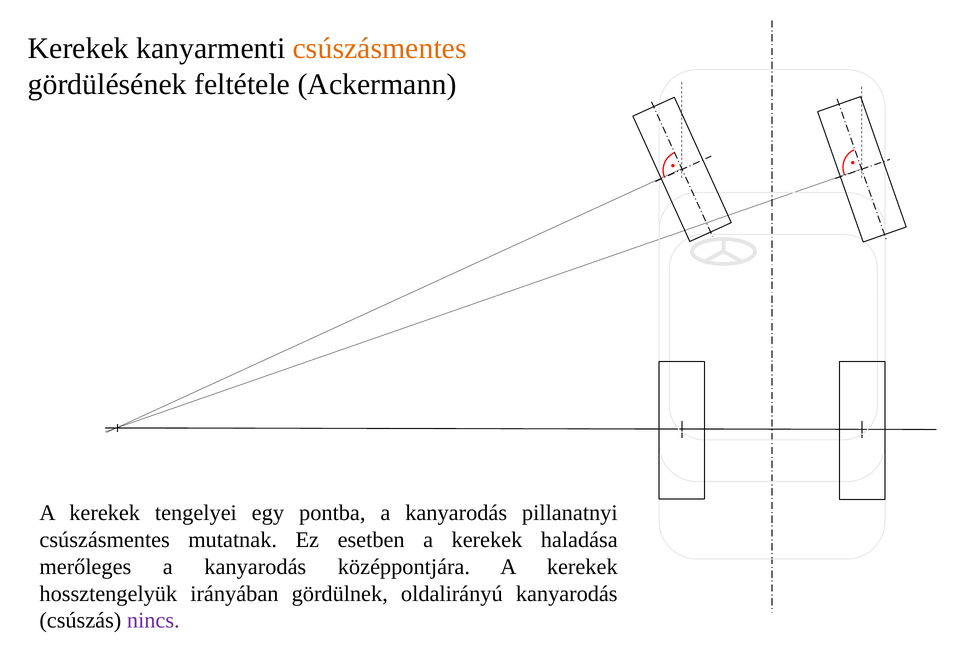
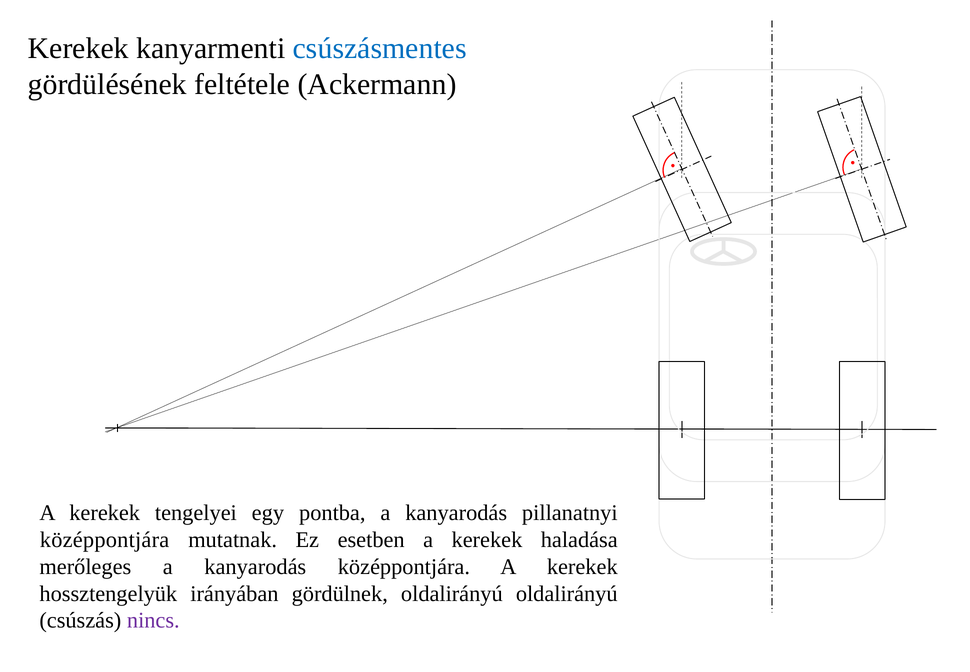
csúszásmentes at (380, 49) colour: orange -> blue
csúszásmentes at (105, 539): csúszásmentes -> középpontjára
oldalirányú kanyarodás: kanyarodás -> oldalirányú
